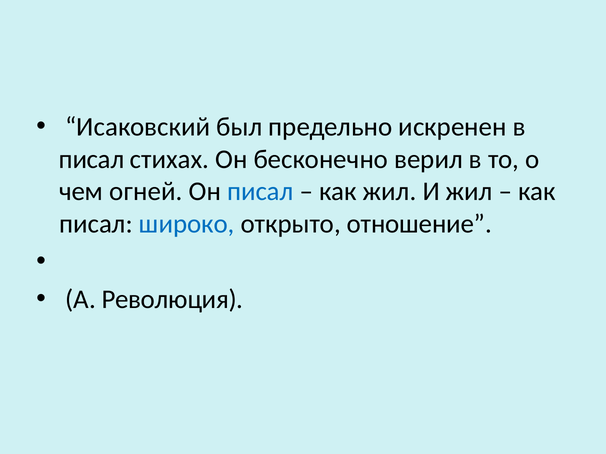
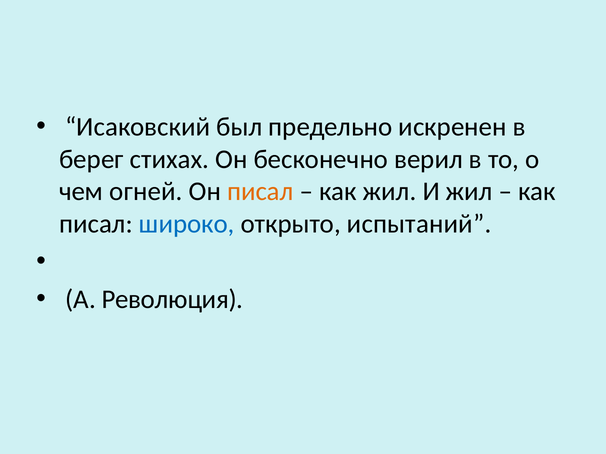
писал at (92, 159): писал -> берег
писал at (260, 192) colour: blue -> orange
отношение: отношение -> испытаний
